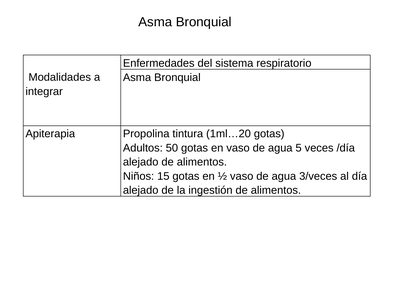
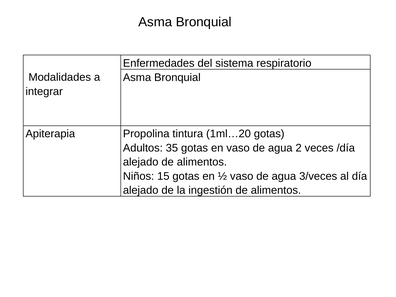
50: 50 -> 35
5: 5 -> 2
